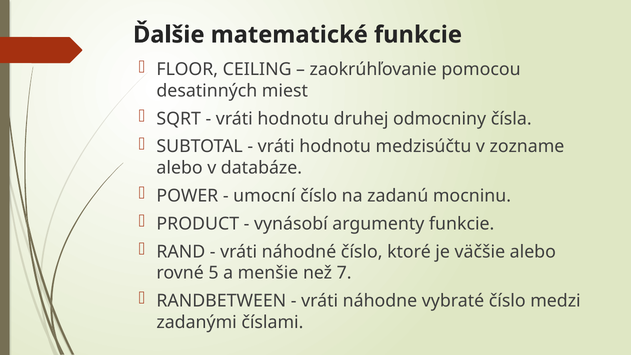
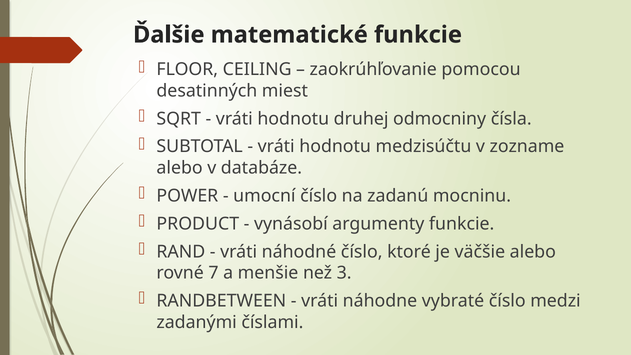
5: 5 -> 7
7: 7 -> 3
